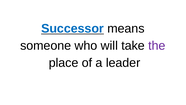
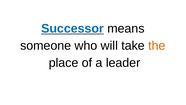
the colour: purple -> orange
